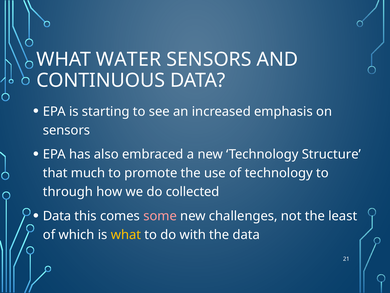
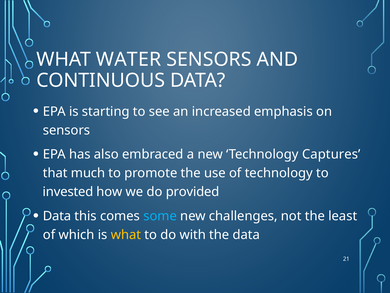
Structure: Structure -> Captures
through: through -> invested
collected: collected -> provided
some colour: pink -> light blue
